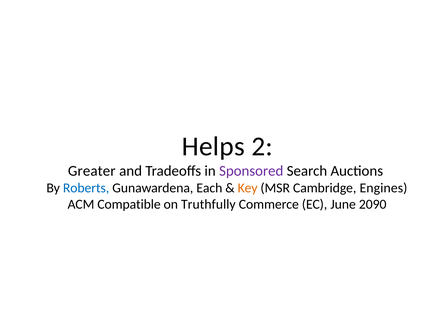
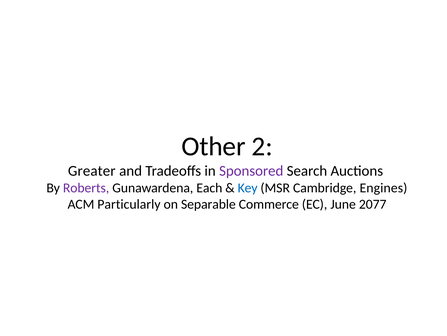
Helps: Helps -> Other
Roberts colour: blue -> purple
Key colour: orange -> blue
Compatible: Compatible -> Particularly
Truthfully: Truthfully -> Separable
2090: 2090 -> 2077
